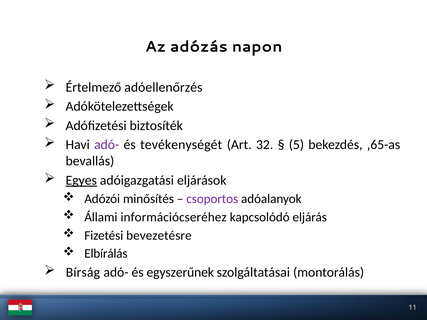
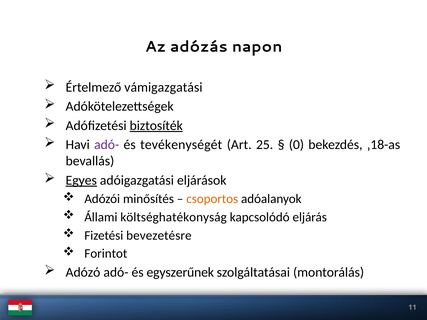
adóellenőrzés: adóellenőrzés -> vámigazgatási
biztosíték underline: none -> present
32: 32 -> 25
5: 5 -> 0
‚65-as: ‚65-as -> ‚18-as
csoportos colour: purple -> orange
információcseréhez: információcseréhez -> költséghatékonyság
Elbírálás: Elbírálás -> Forintot
Bírság: Bírság -> Adózó
